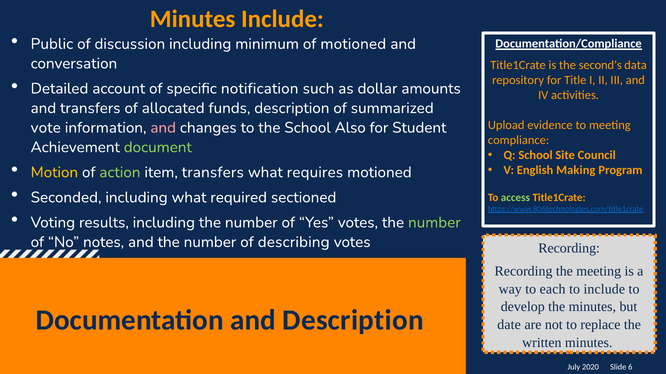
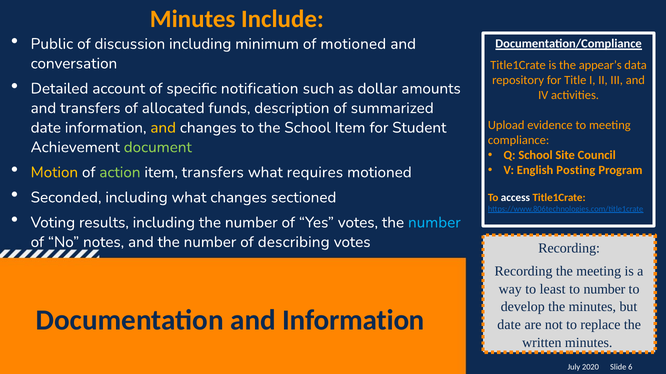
second’s: second’s -> appear’s
vote at (46, 128): vote -> date
and at (163, 128) colour: pink -> yellow
School Also: Also -> Item
Making: Making -> Posting
what required: required -> changes
access colour: light green -> white
number at (434, 223) colour: light green -> light blue
each: each -> least
to include: include -> number
and Description: Description -> Information
